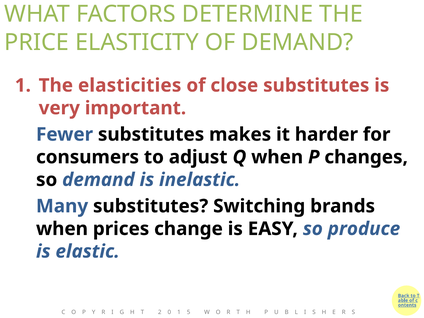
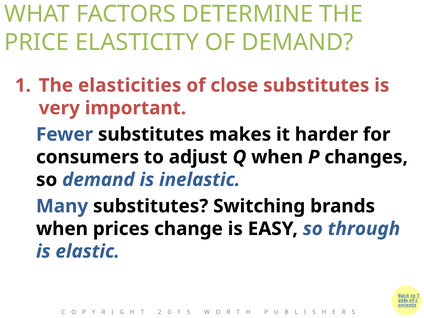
produce: produce -> through
